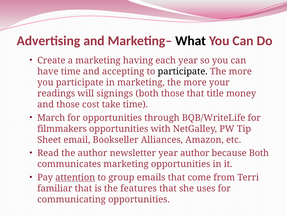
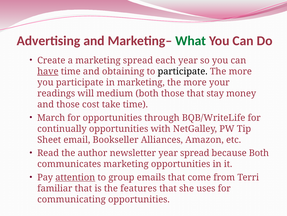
What colour: black -> green
marketing having: having -> spread
have underline: none -> present
accepting: accepting -> obtaining
signings: signings -> medium
title: title -> stay
filmmakers: filmmakers -> continually
year author: author -> spread
